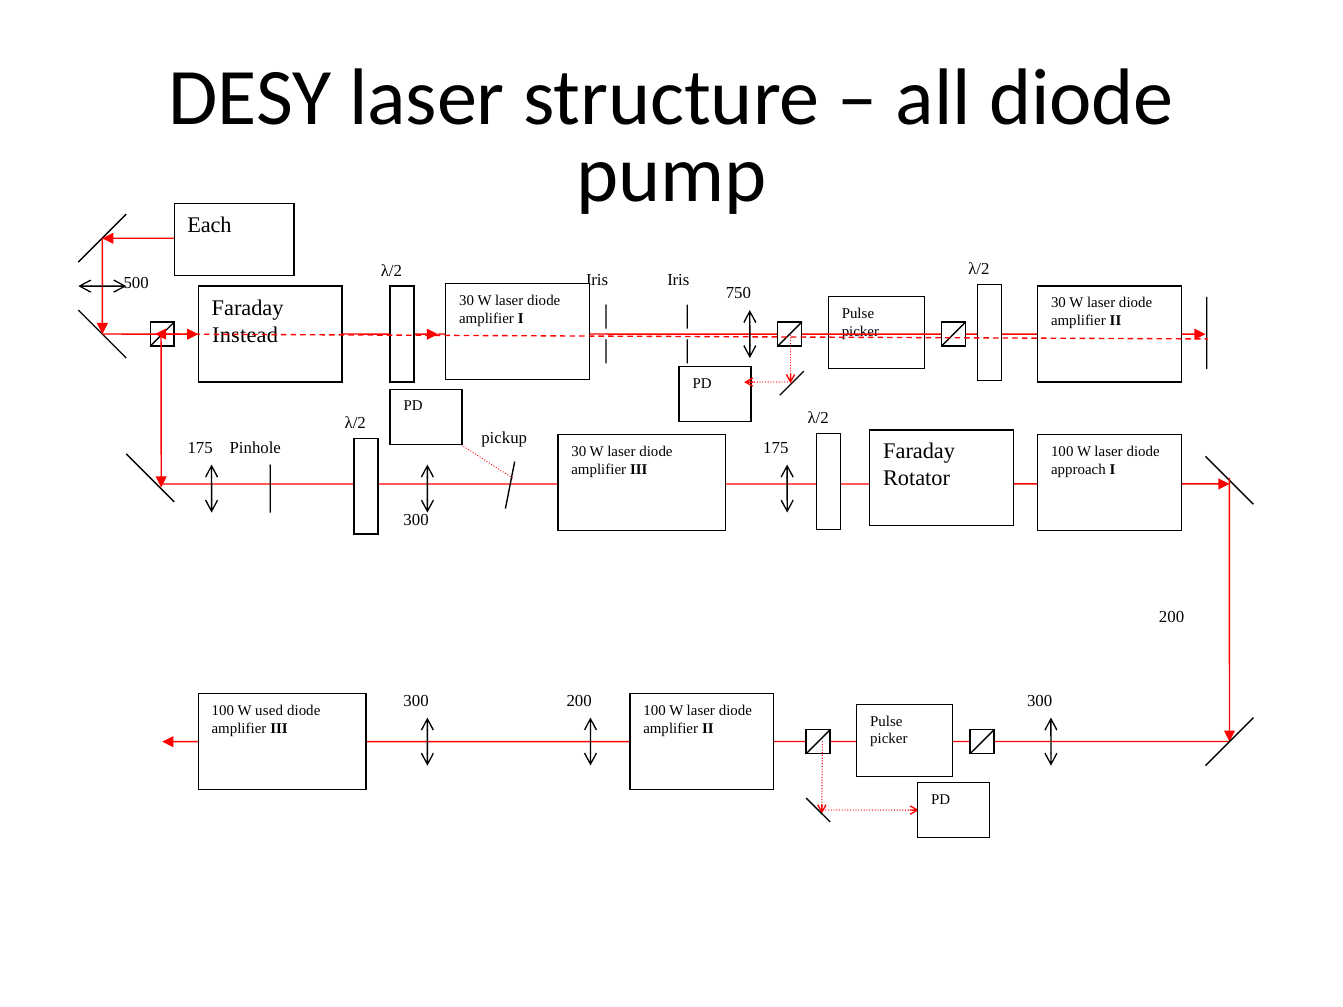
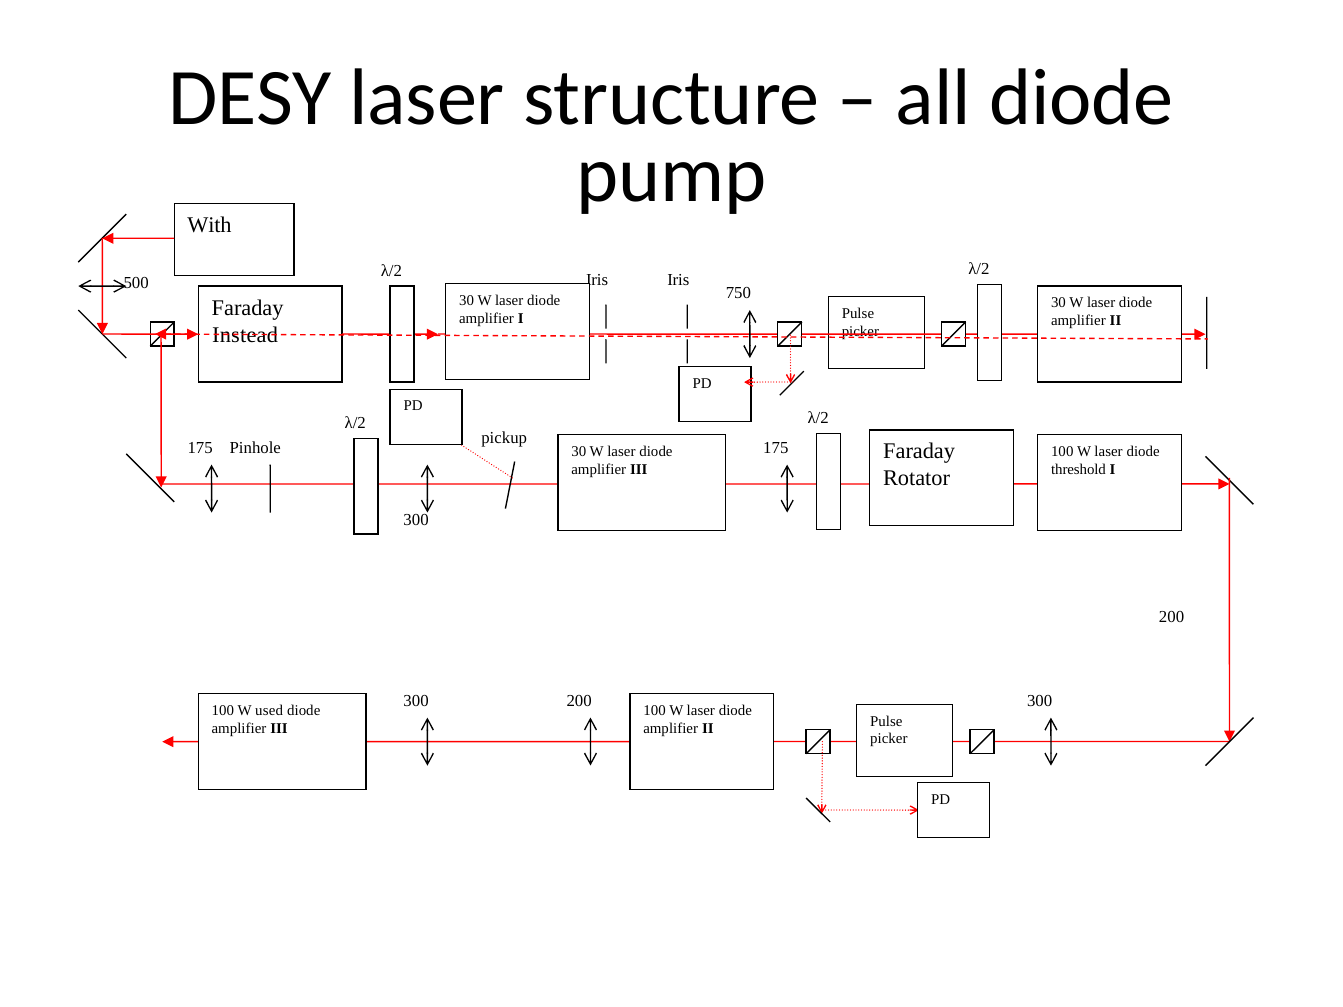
Each: Each -> With
approach: approach -> threshold
